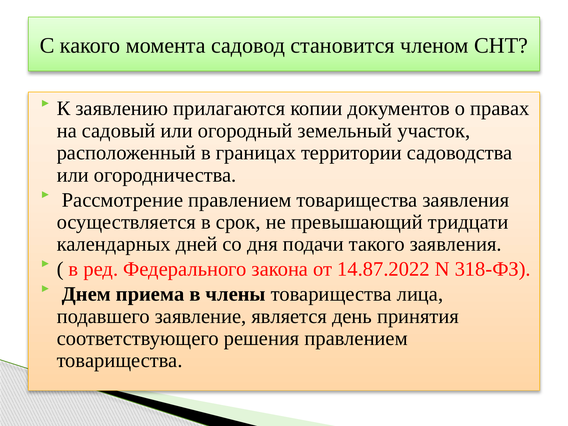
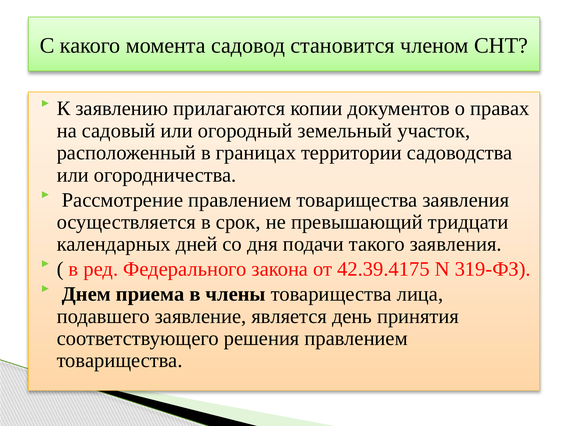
14.87.2022: 14.87.2022 -> 42.39.4175
318-ФЗ: 318-ФЗ -> 319-ФЗ
